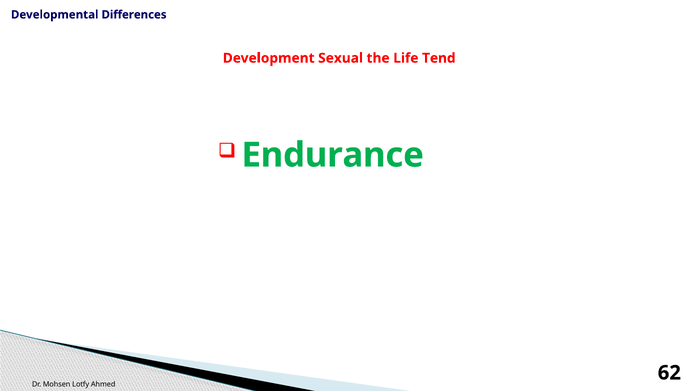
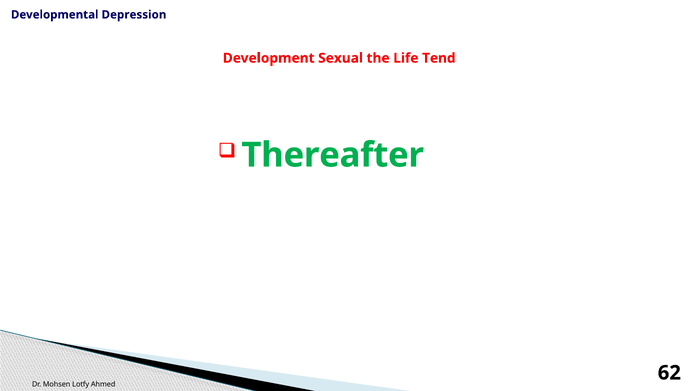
Differences: Differences -> Depression
Endurance: Endurance -> Thereafter
